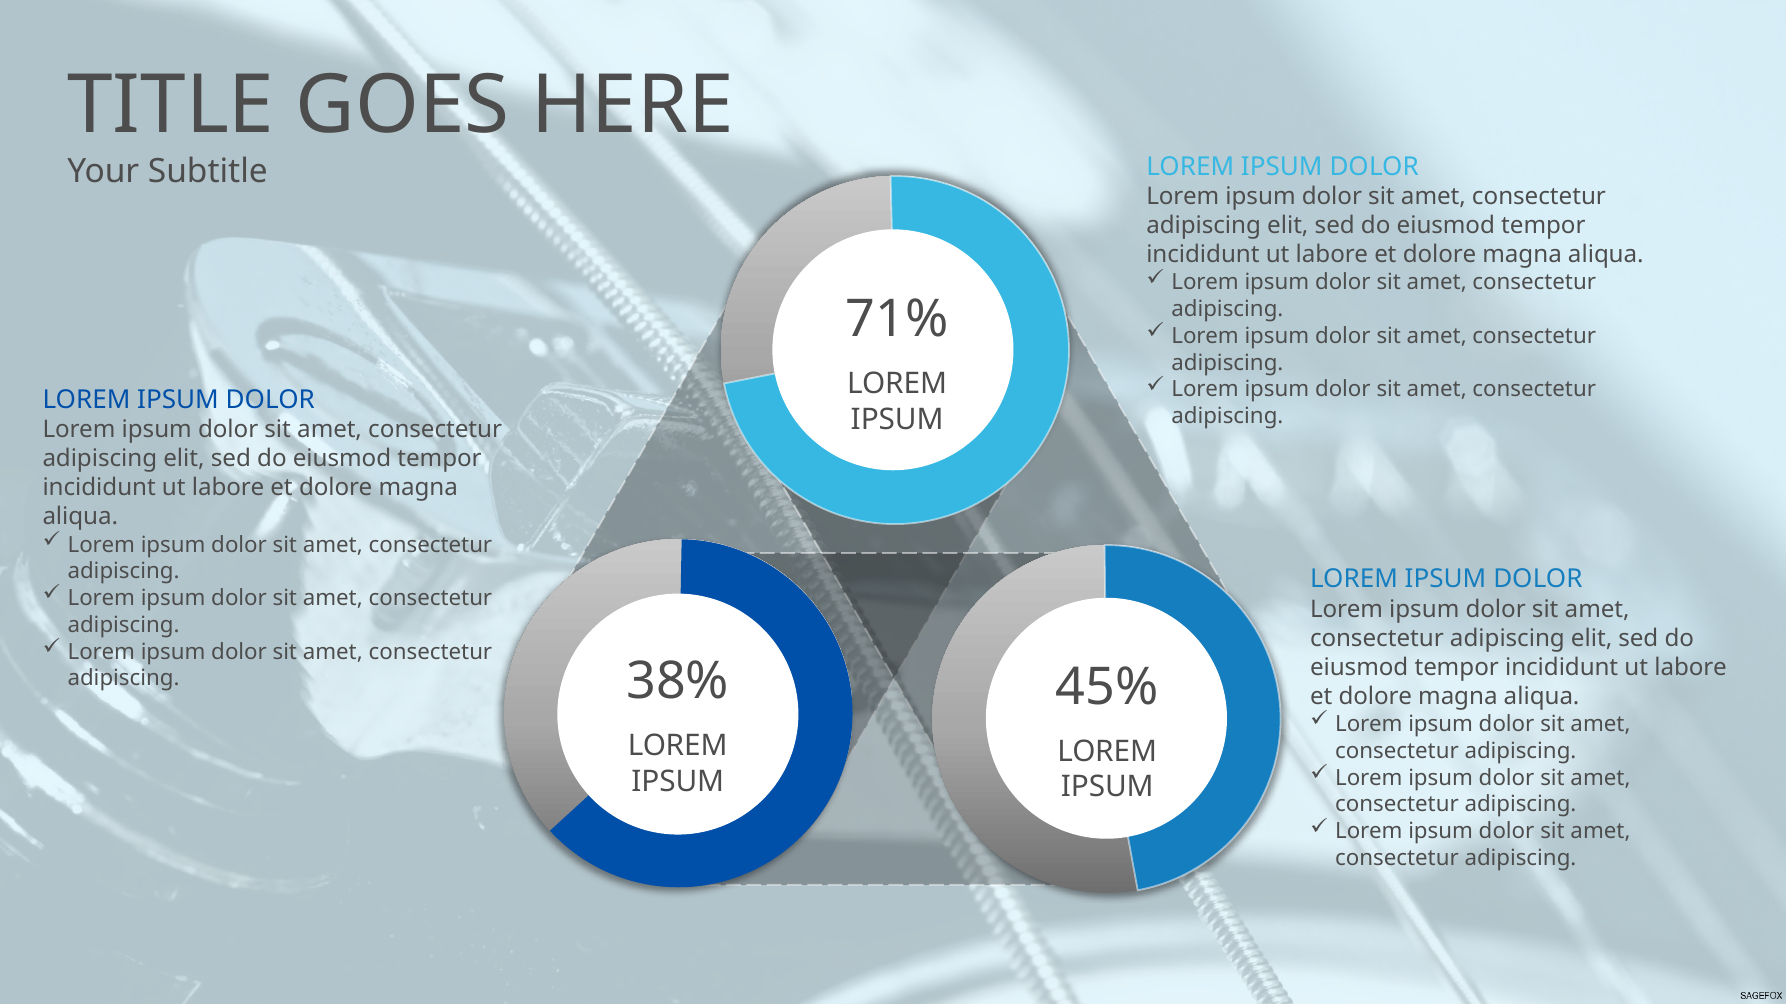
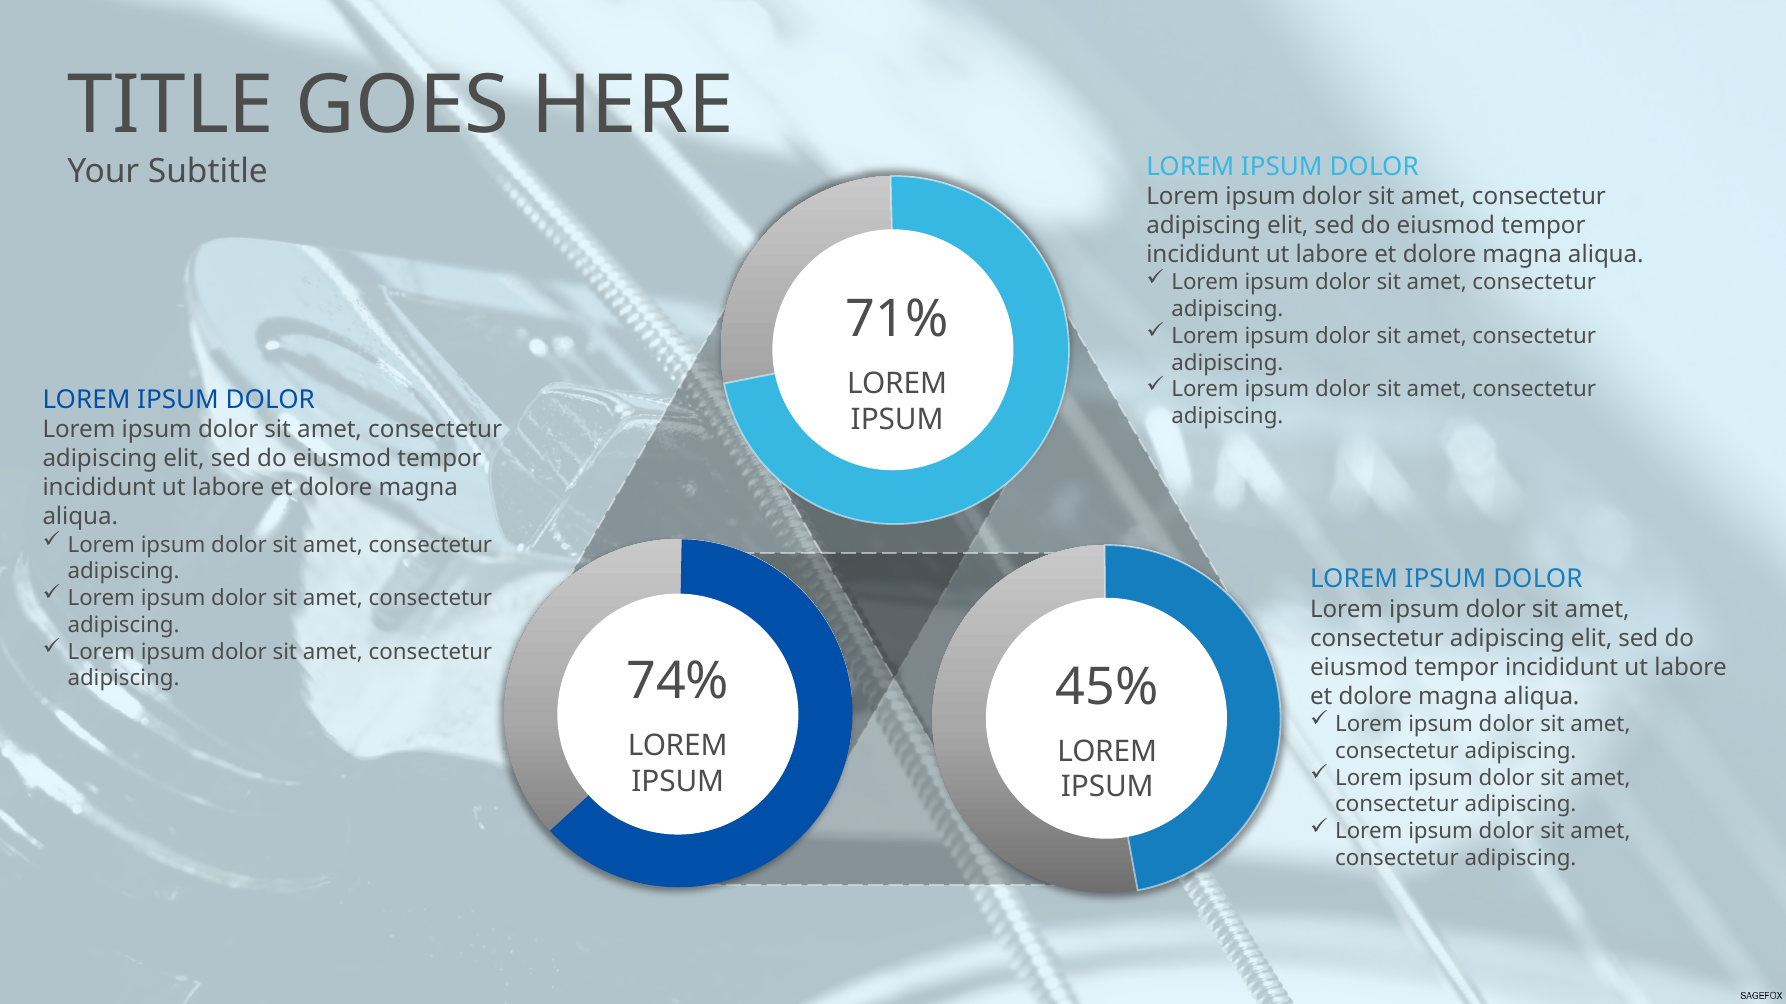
38%: 38% -> 74%
